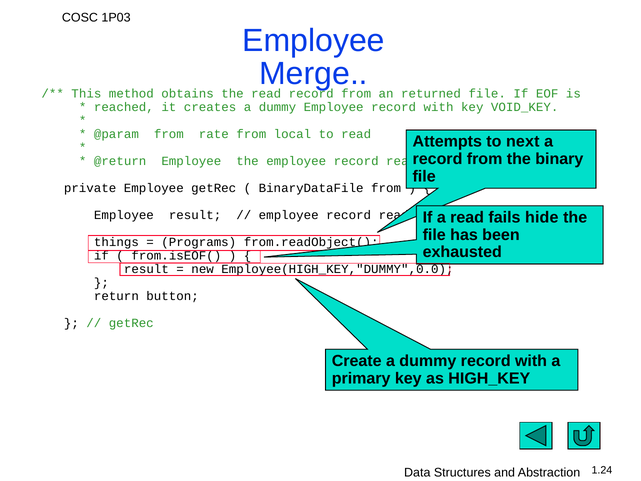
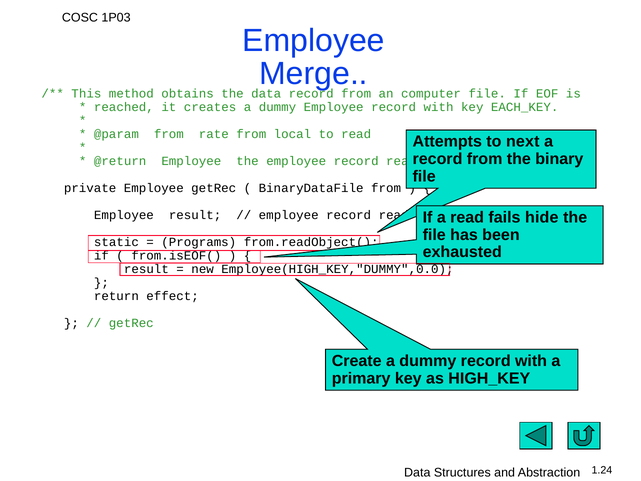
the read: read -> data
returned: returned -> computer
VOID_KEY: VOID_KEY -> EACH_KEY
things: things -> static
button: button -> effect
